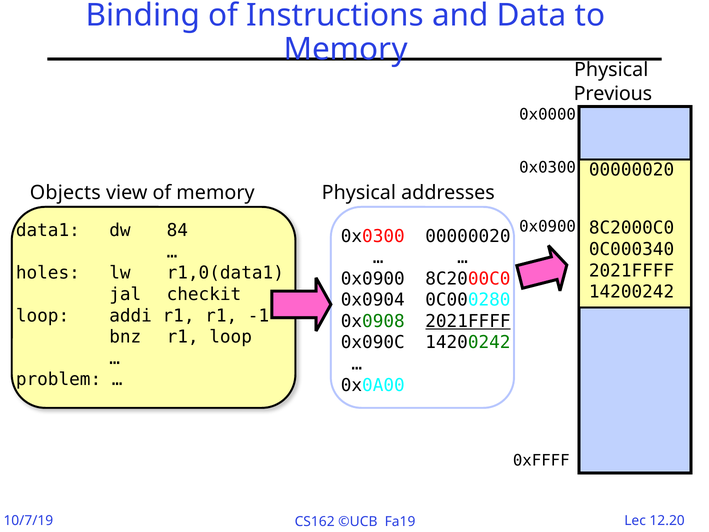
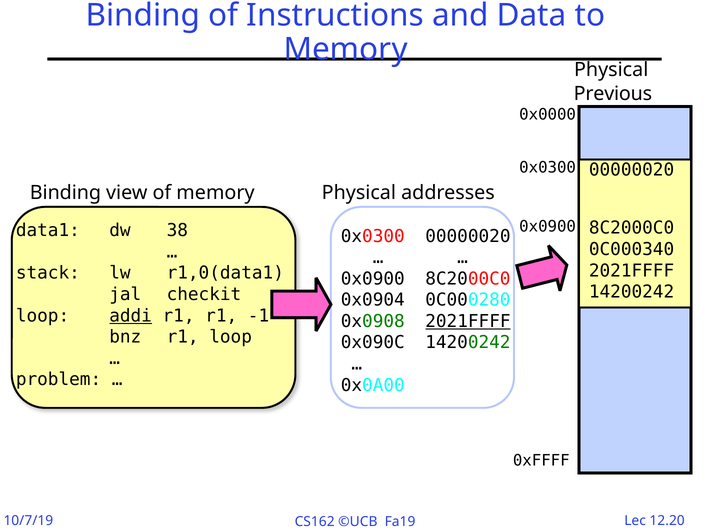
Objects at (65, 192): Objects -> Binding
84: 84 -> 38
holes: holes -> stack
addi underline: none -> present
